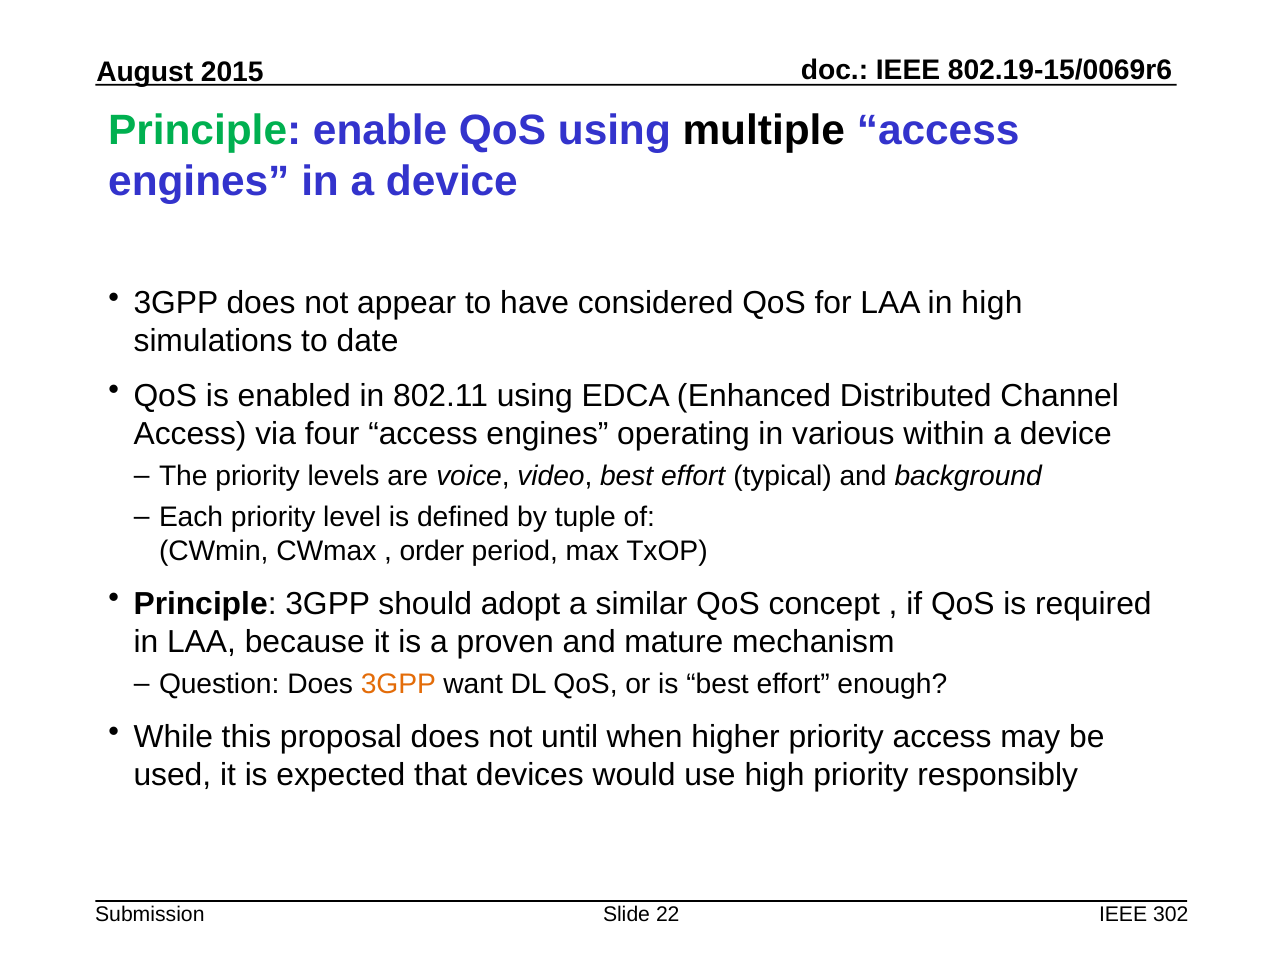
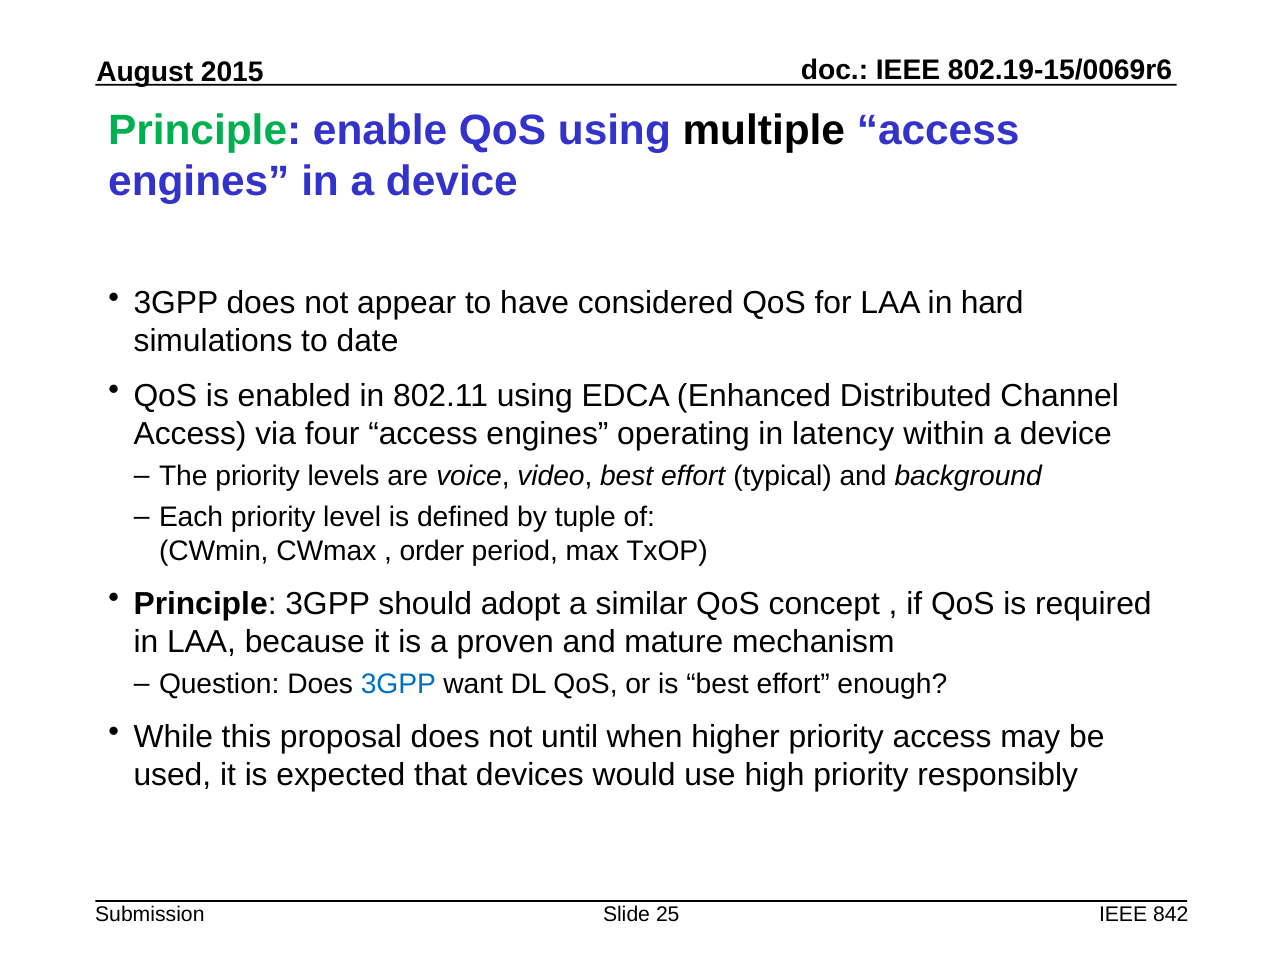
in high: high -> hard
various: various -> latency
3GPP at (398, 685) colour: orange -> blue
22: 22 -> 25
302: 302 -> 842
